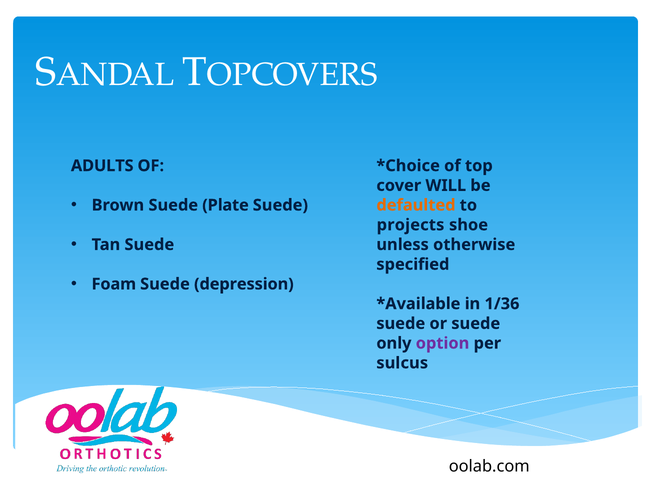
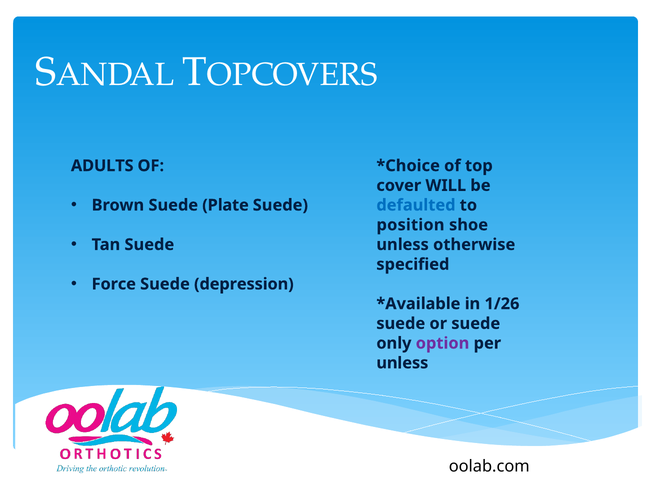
defaulted colour: orange -> blue
projects: projects -> position
Foam: Foam -> Force
1/36: 1/36 -> 1/26
sulcus at (402, 363): sulcus -> unless
